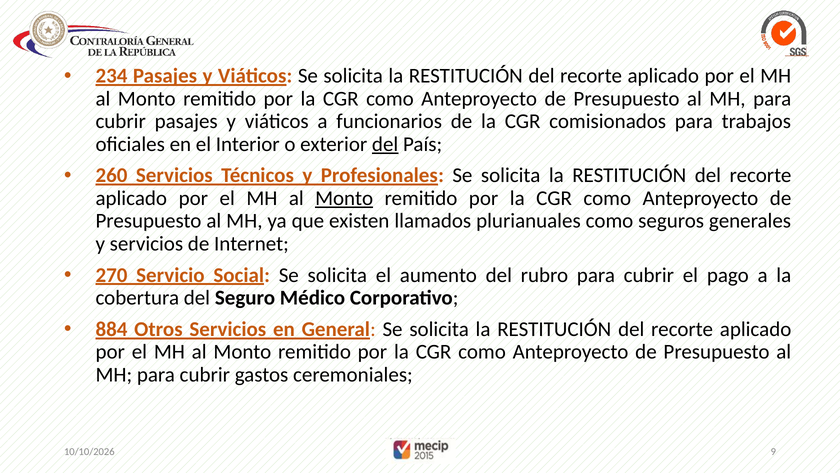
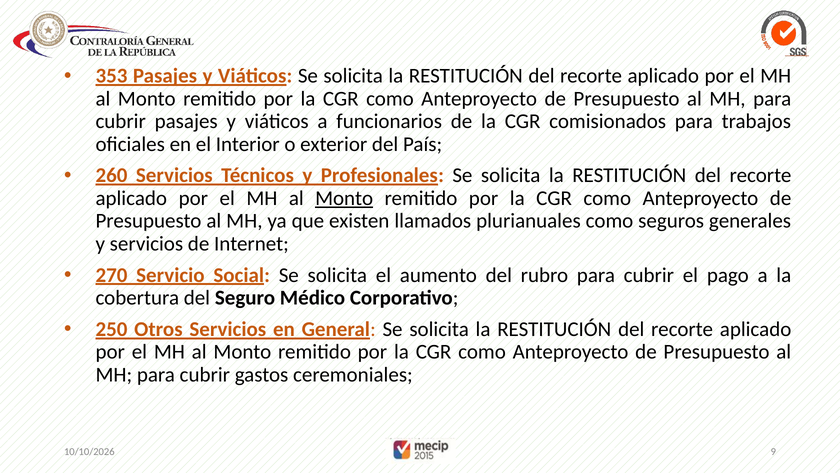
234: 234 -> 353
del at (385, 144) underline: present -> none
884: 884 -> 250
